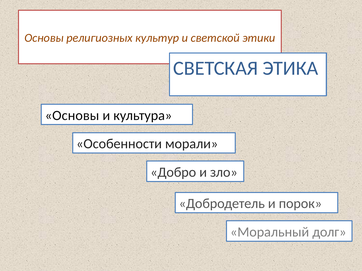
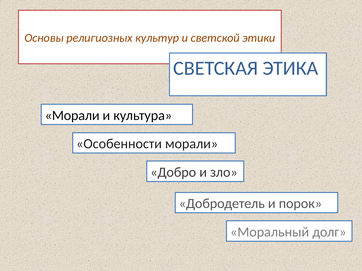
Основы at (72, 116): Основы -> Морали
